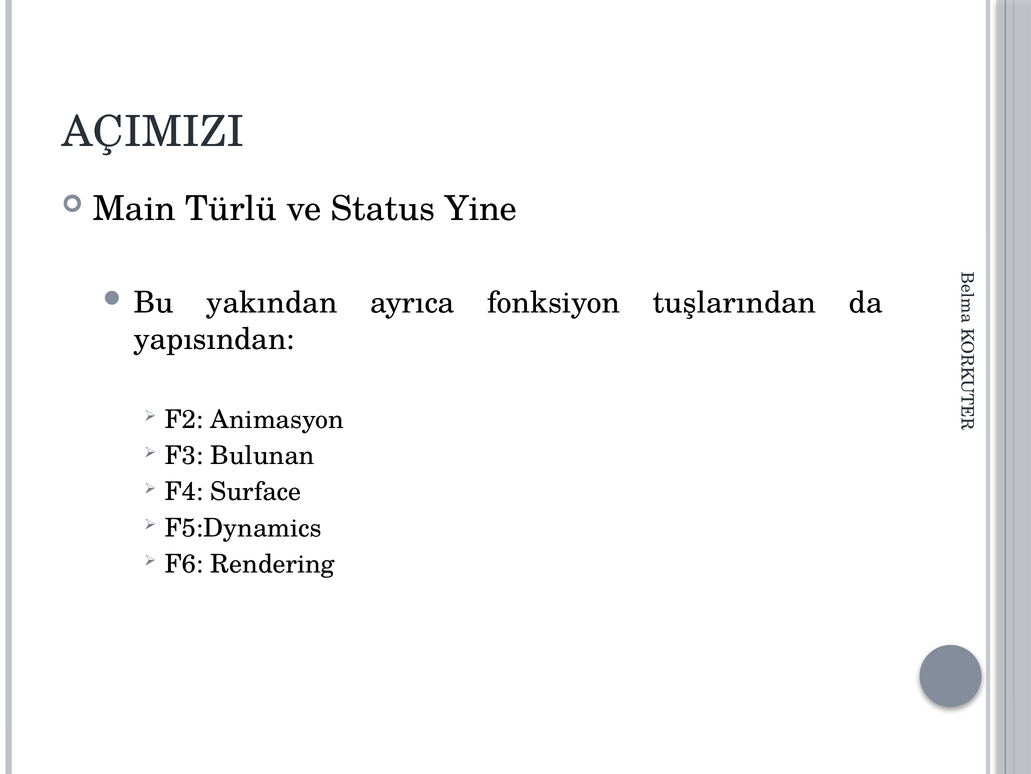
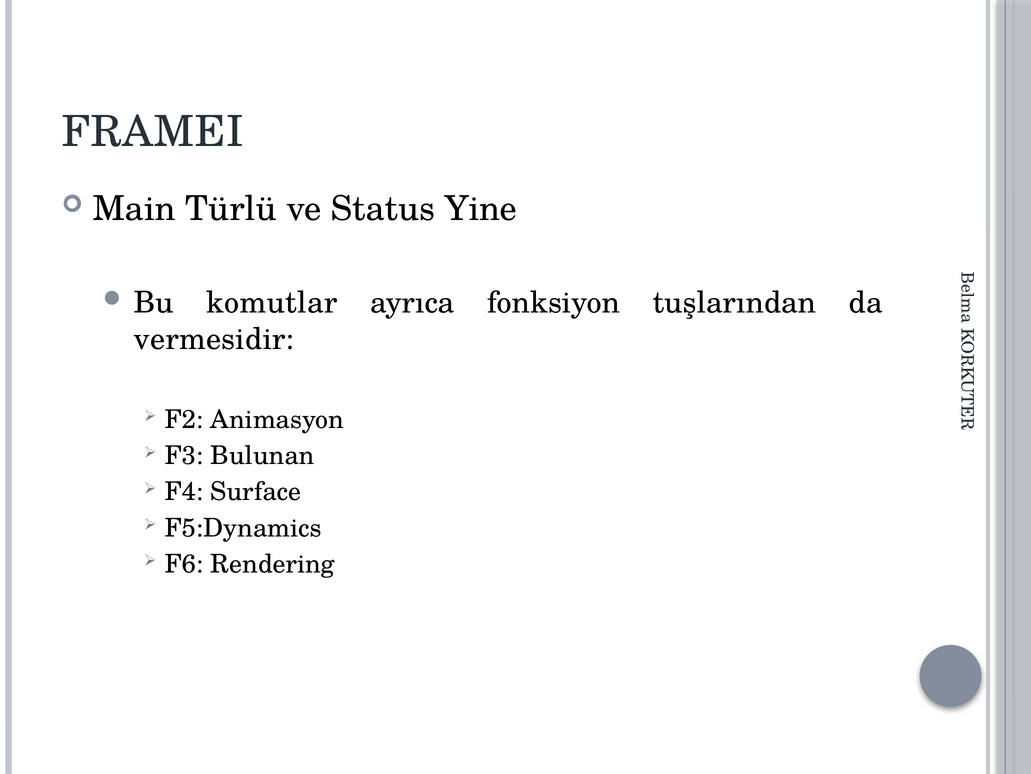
AÇIMIZI: AÇIMIZI -> FRAMEI
yakından: yakından -> komutlar
yapısından: yapısından -> vermesidir
